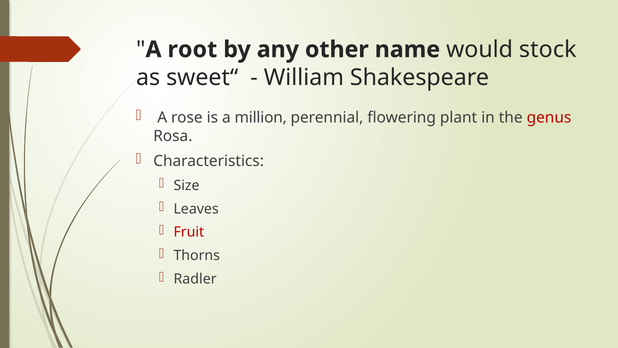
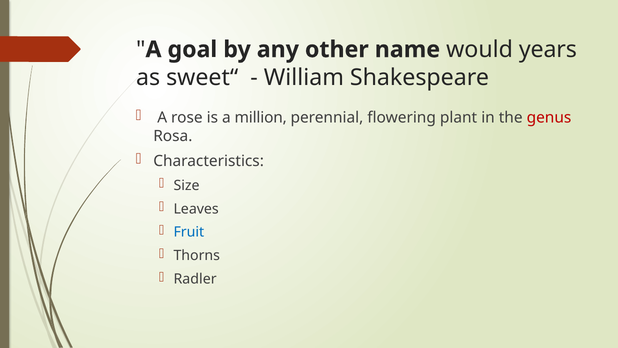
root: root -> goal
stock: stock -> years
Fruit colour: red -> blue
